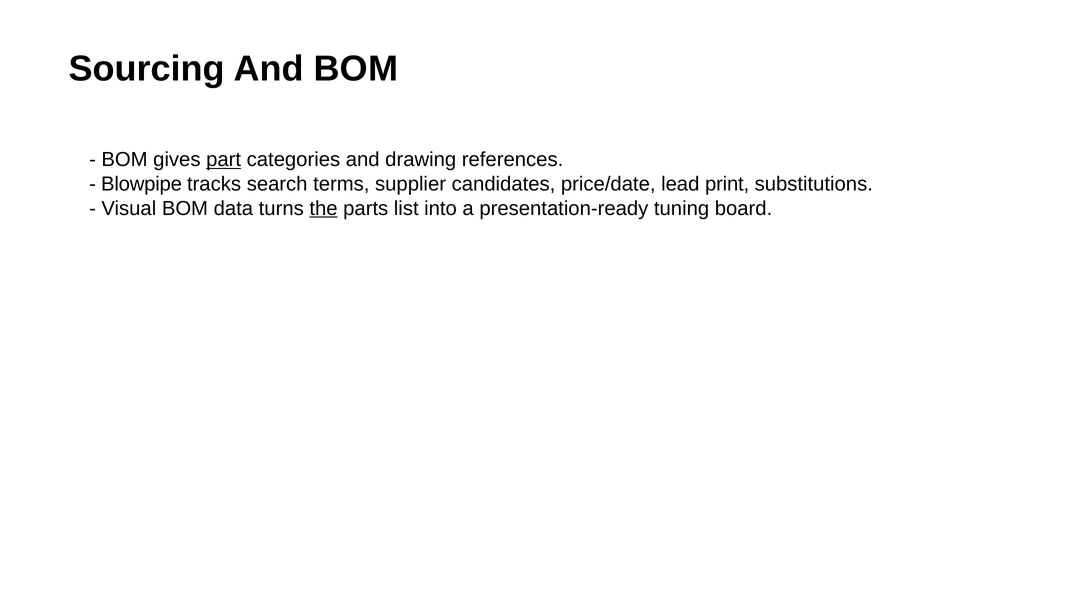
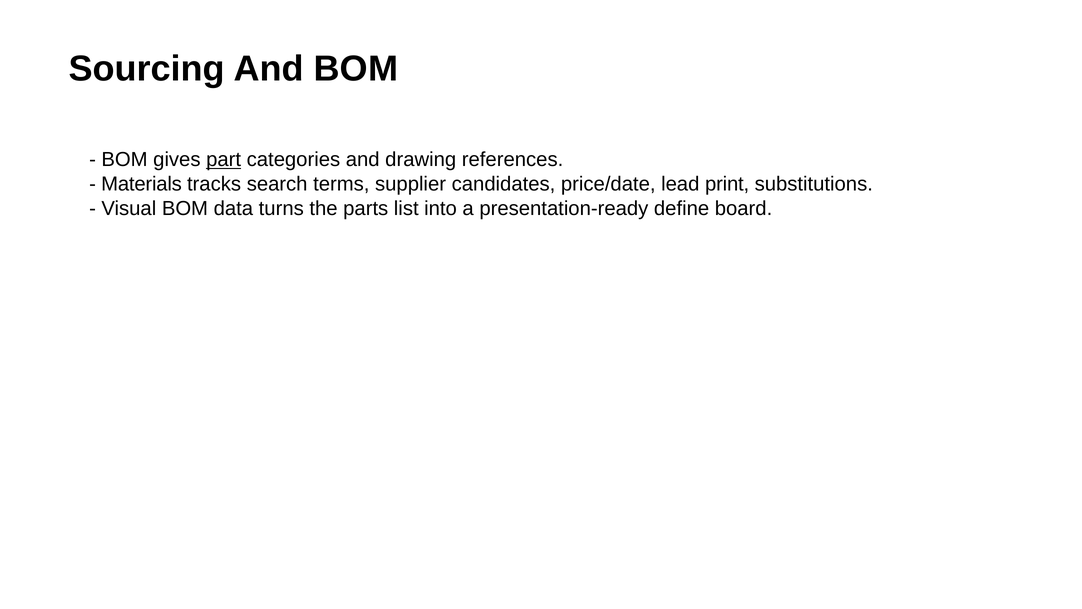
Blowpipe: Blowpipe -> Materials
the underline: present -> none
tuning: tuning -> define
